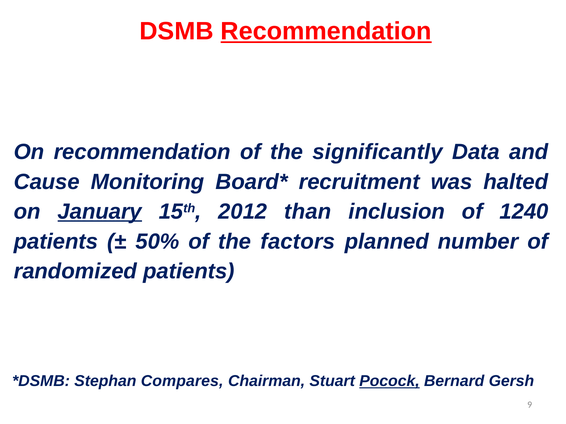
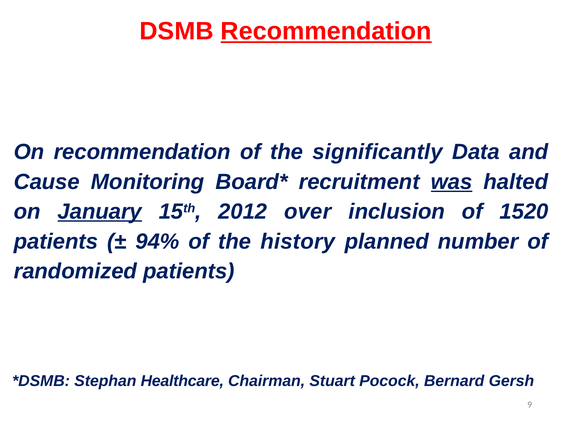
was underline: none -> present
than: than -> over
1240: 1240 -> 1520
50%: 50% -> 94%
factors: factors -> history
Compares: Compares -> Healthcare
Pocock underline: present -> none
